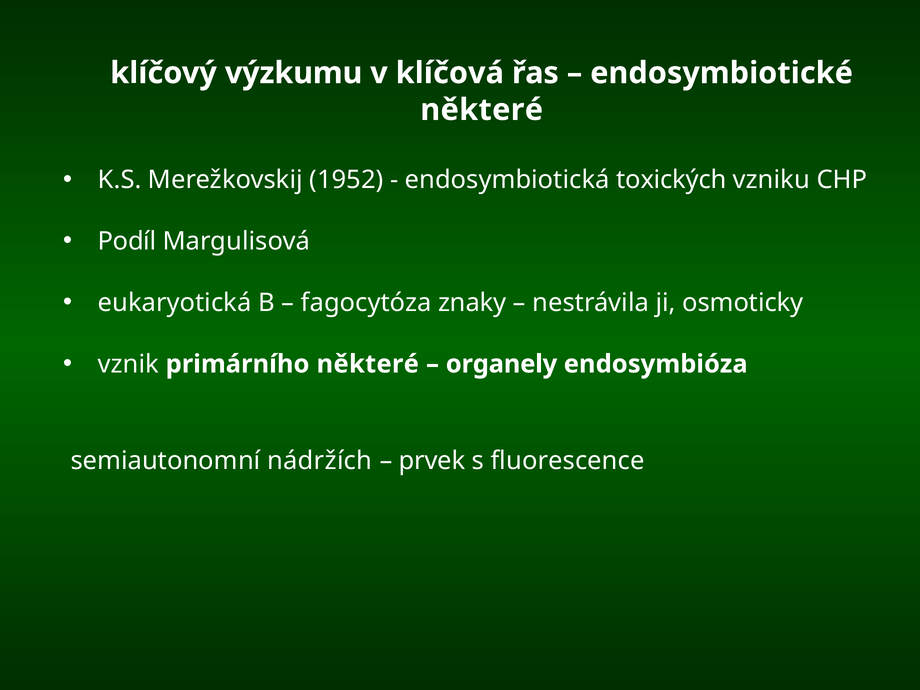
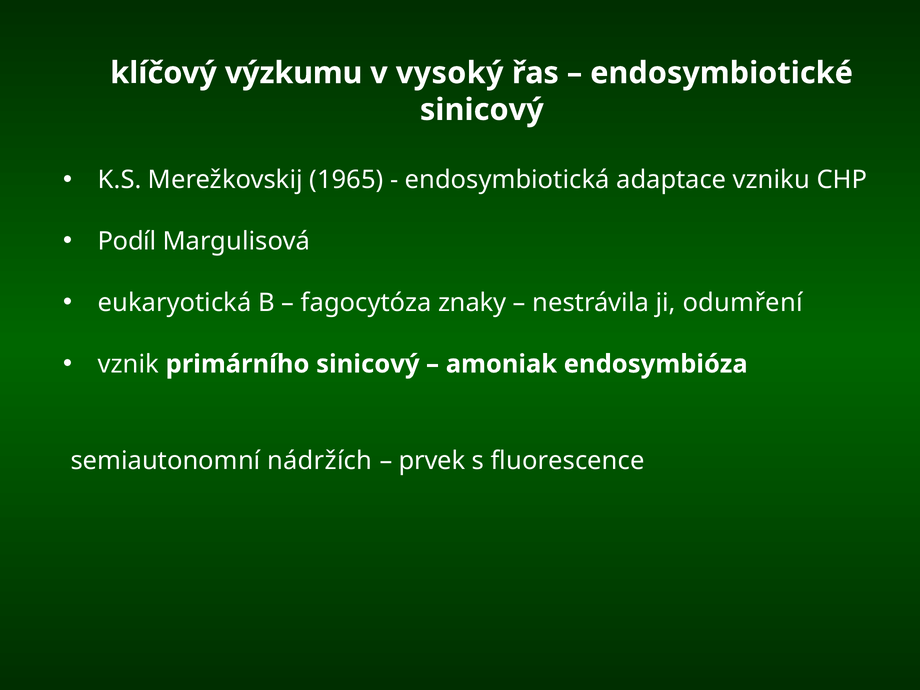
klíčová: klíčová -> vysoký
některé at (482, 110): některé -> sinicový
1952: 1952 -> 1965
toxických: toxických -> adaptace
osmoticky: osmoticky -> odumření
primárního některé: některé -> sinicový
organely: organely -> amoniak
